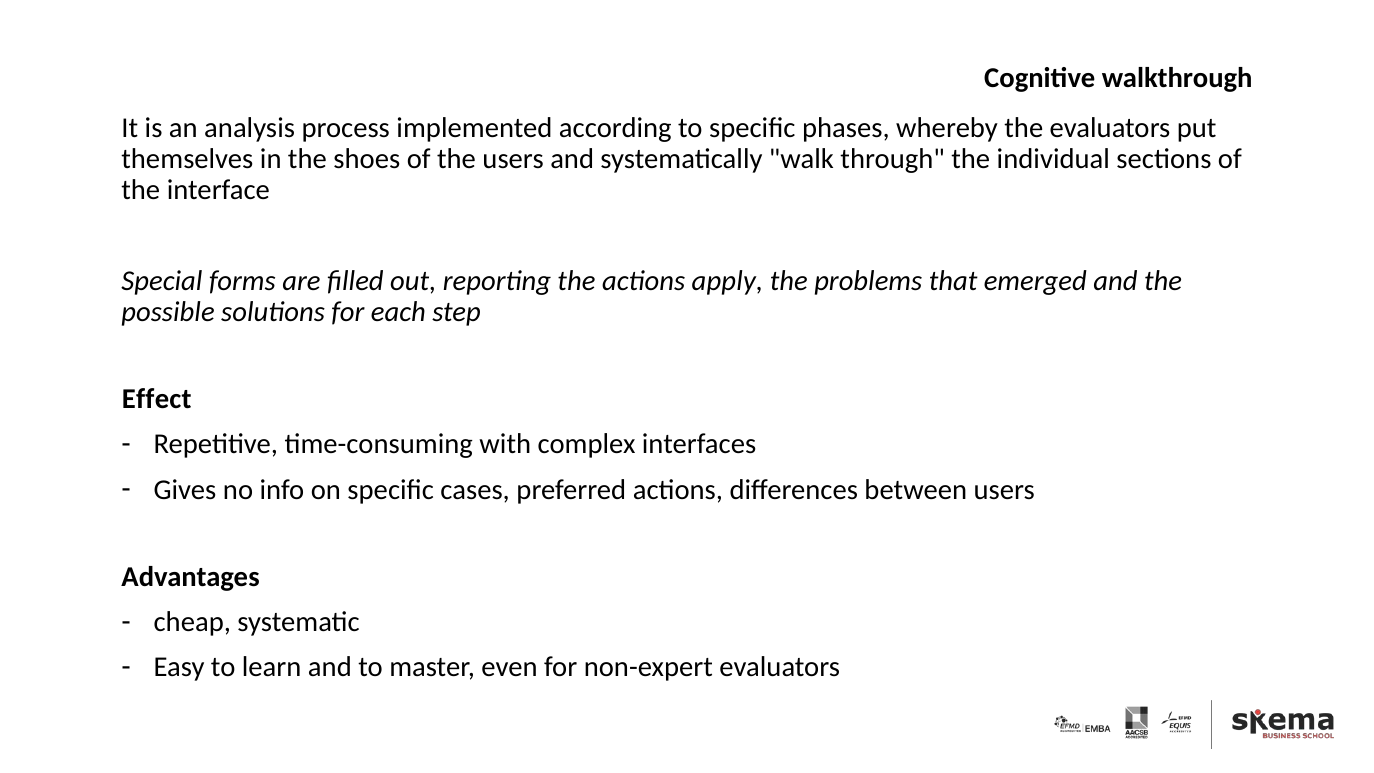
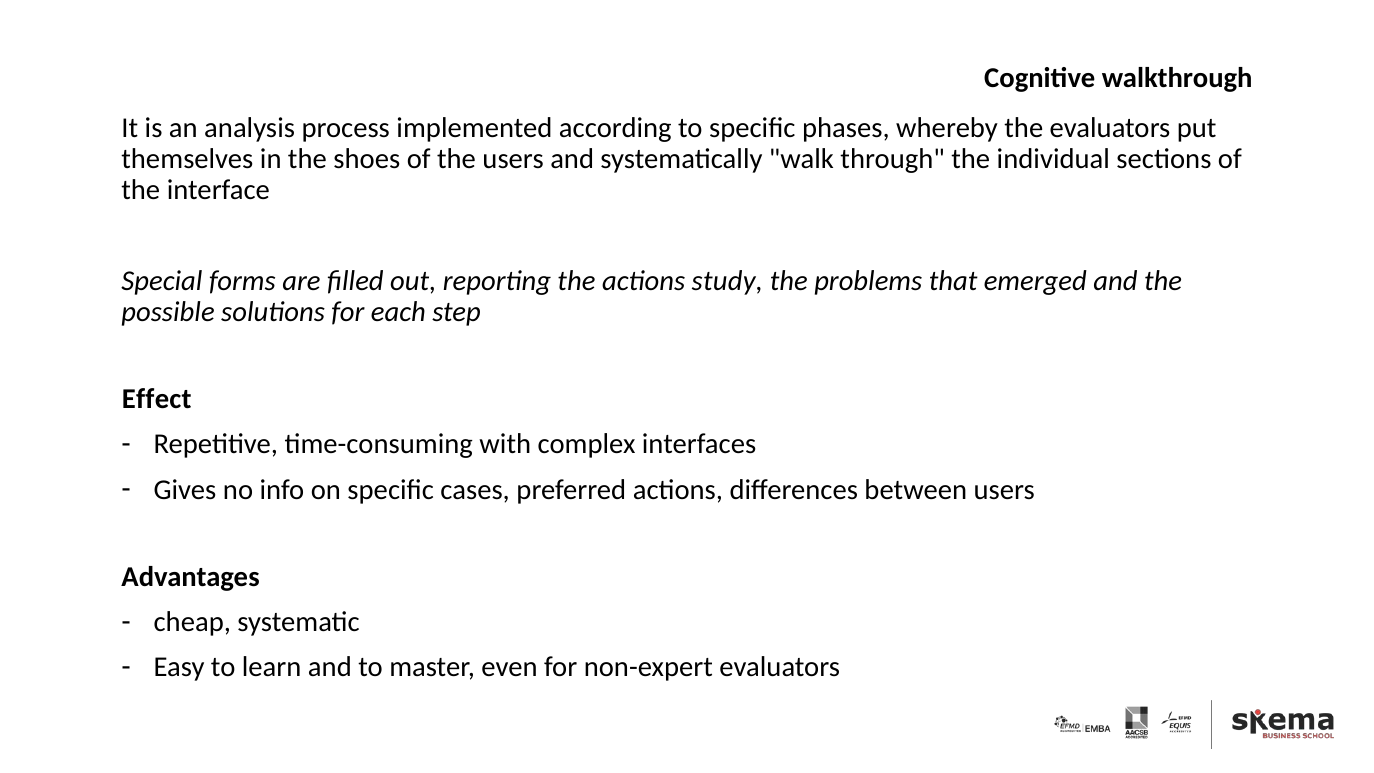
apply: apply -> study
